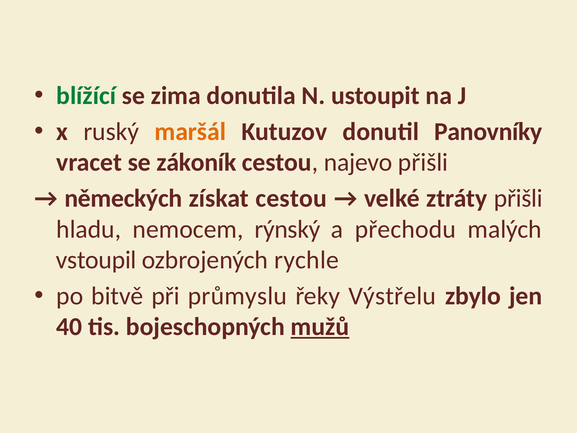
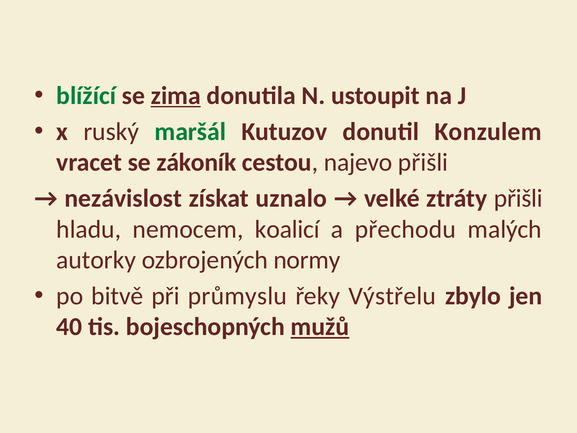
zima underline: none -> present
maršál colour: orange -> green
Panovníky: Panovníky -> Konzulem
německých: německých -> nezávislost
získat cestou: cestou -> uznalo
rýnský: rýnský -> koalicí
vstoupil: vstoupil -> autorky
rychle: rychle -> normy
